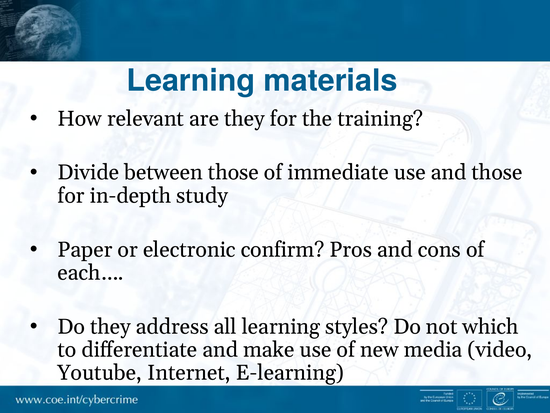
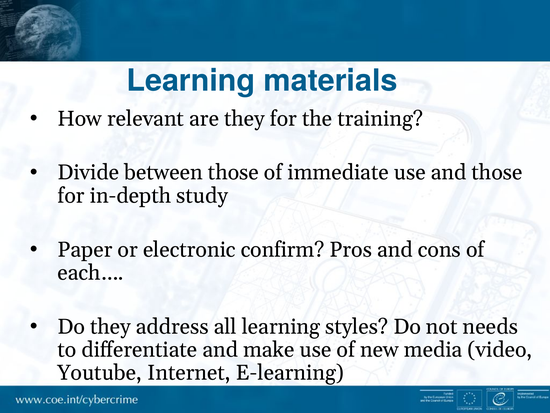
which: which -> needs
